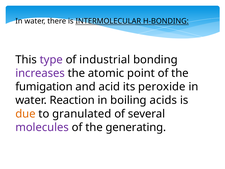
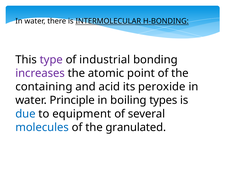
fumigation: fumigation -> containing
Reaction: Reaction -> Principle
acids: acids -> types
due colour: orange -> blue
granulated: granulated -> equipment
molecules colour: purple -> blue
generating: generating -> granulated
